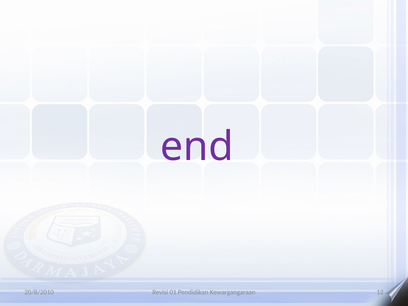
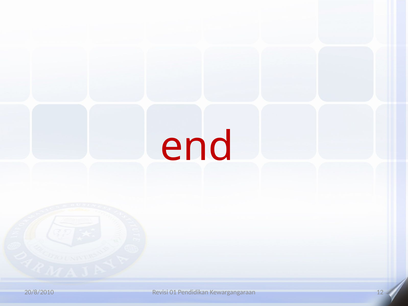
end colour: purple -> red
